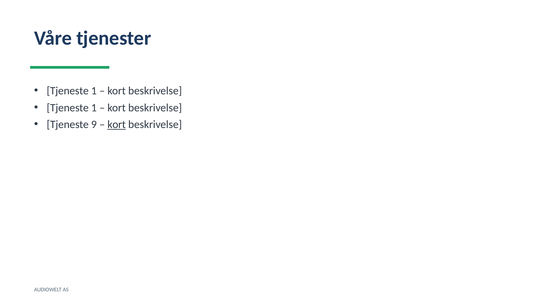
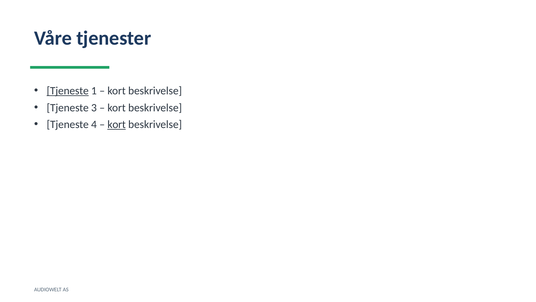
Tjeneste at (68, 91) underline: none -> present
1 at (94, 108): 1 -> 3
9: 9 -> 4
